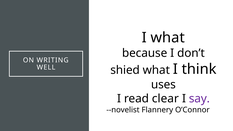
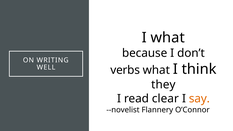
shied: shied -> verbs
uses: uses -> they
say colour: purple -> orange
